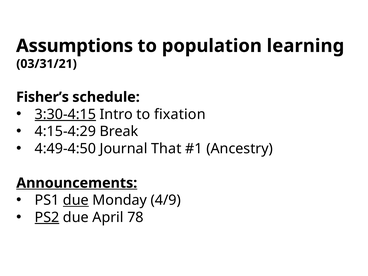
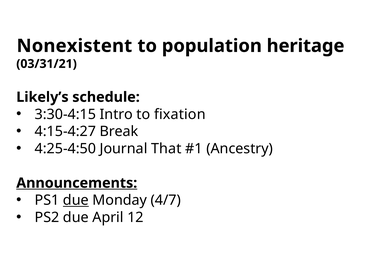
Assumptions: Assumptions -> Nonexistent
learning: learning -> heritage
Fisher’s: Fisher’s -> Likely’s
3:30-4:15 underline: present -> none
4:15-4:29: 4:15-4:29 -> 4:15-4:27
4:49-4:50: 4:49-4:50 -> 4:25-4:50
4/9: 4/9 -> 4/7
PS2 underline: present -> none
78: 78 -> 12
